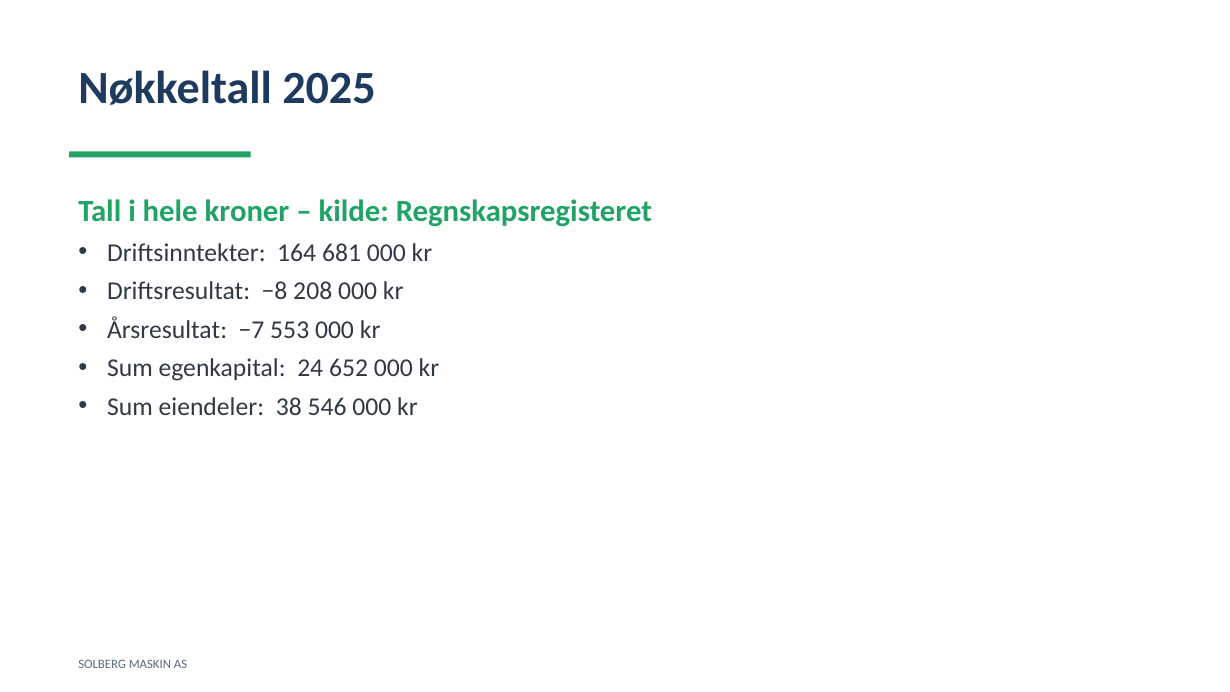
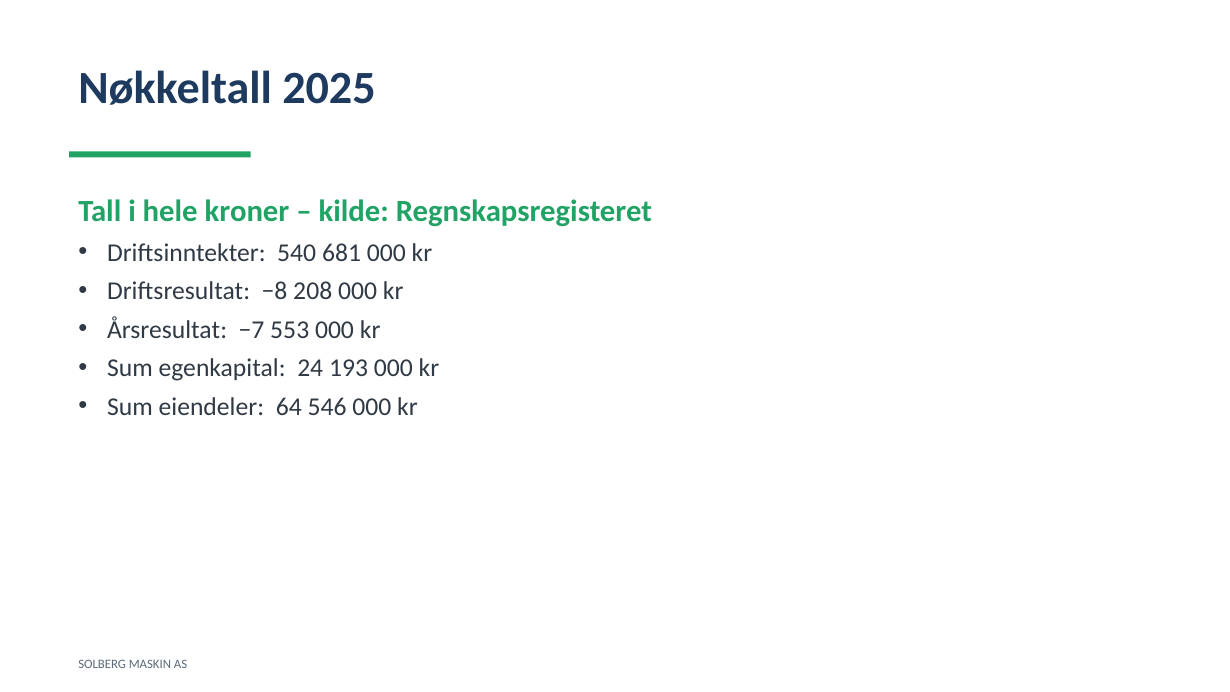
164: 164 -> 540
652: 652 -> 193
38: 38 -> 64
